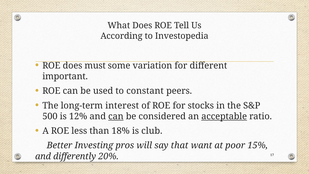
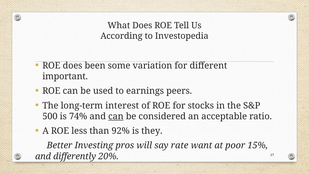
must: must -> been
constant: constant -> earnings
12%: 12% -> 74%
acceptable underline: present -> none
18%: 18% -> 92%
club: club -> they
that: that -> rate
